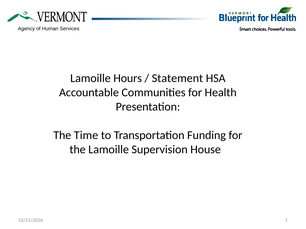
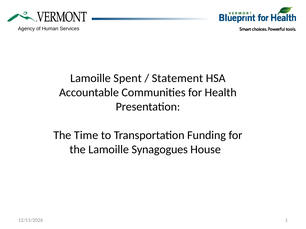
Hours: Hours -> Spent
Supervision: Supervision -> Synagogues
